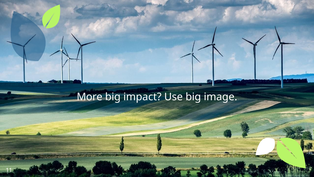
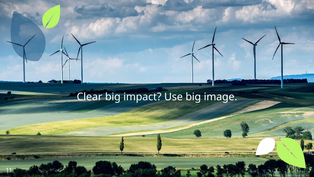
More: More -> Clear
